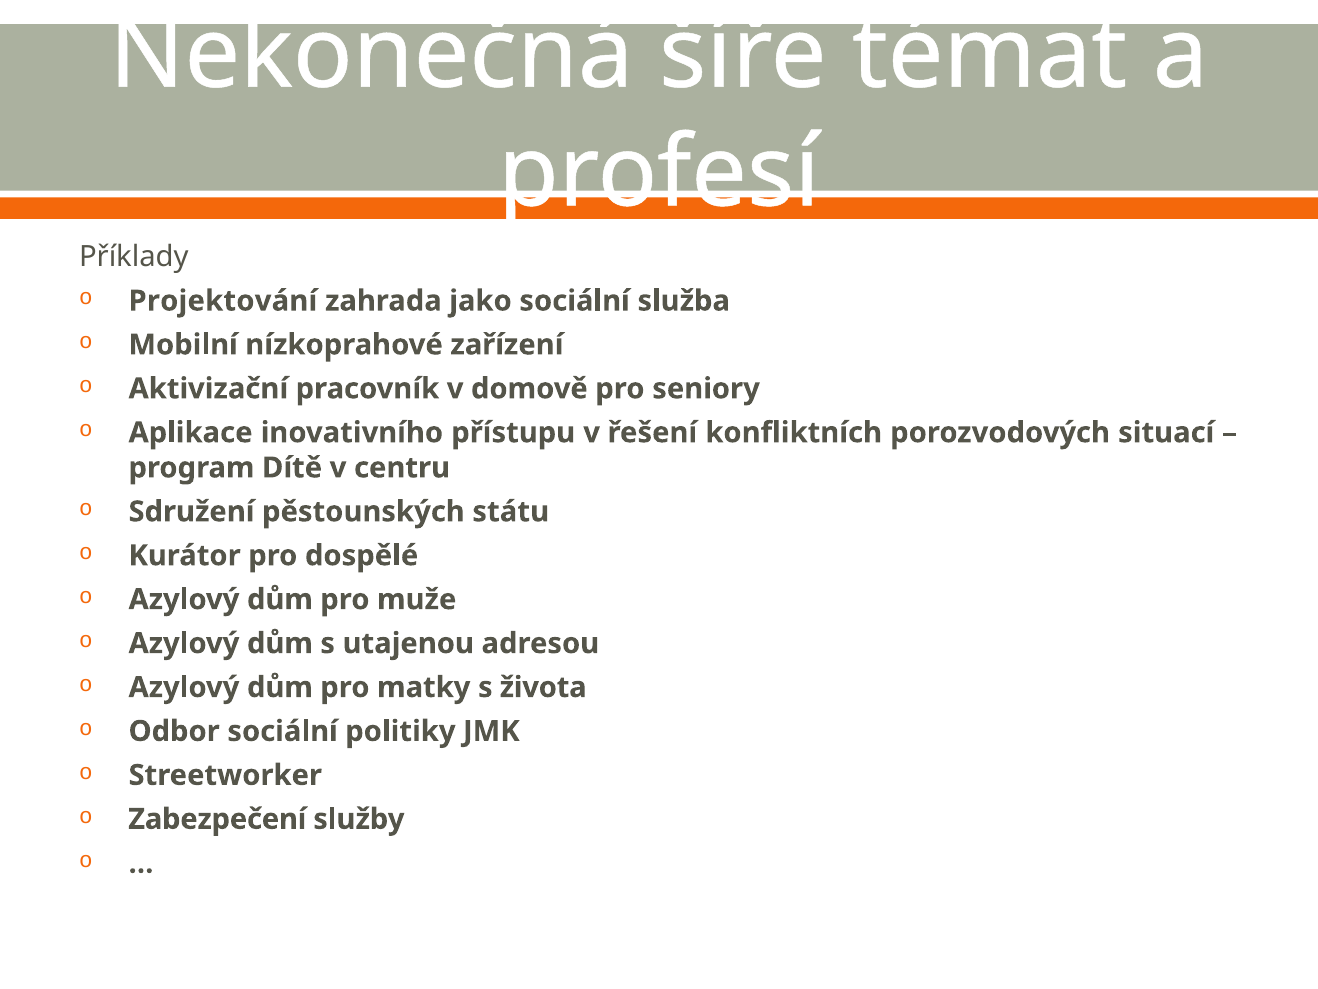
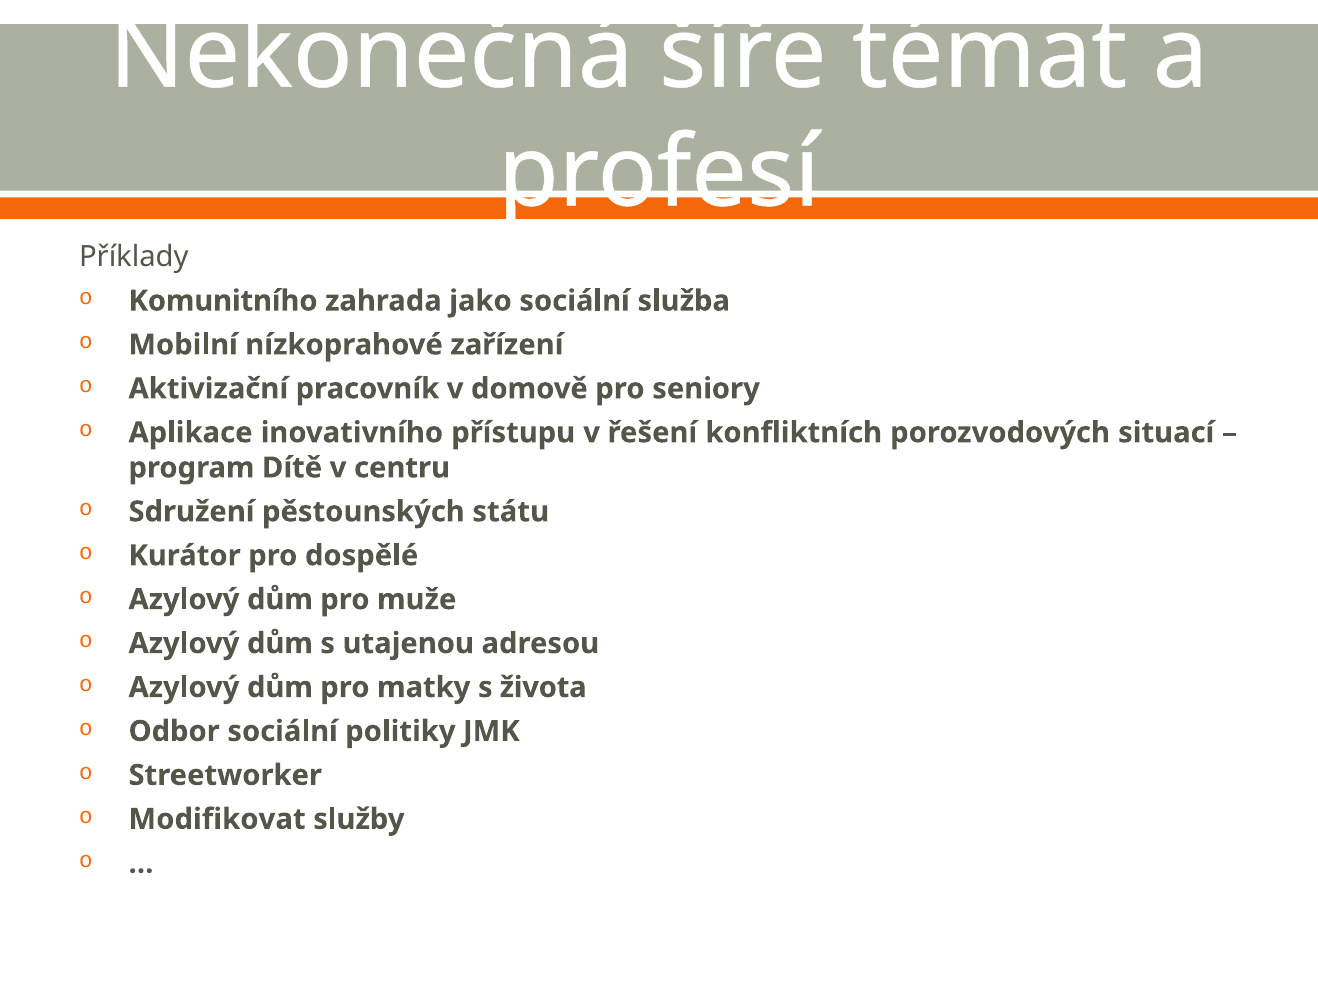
Projektování: Projektování -> Komunitního
Zabezpečení: Zabezpečení -> Modifikovat
